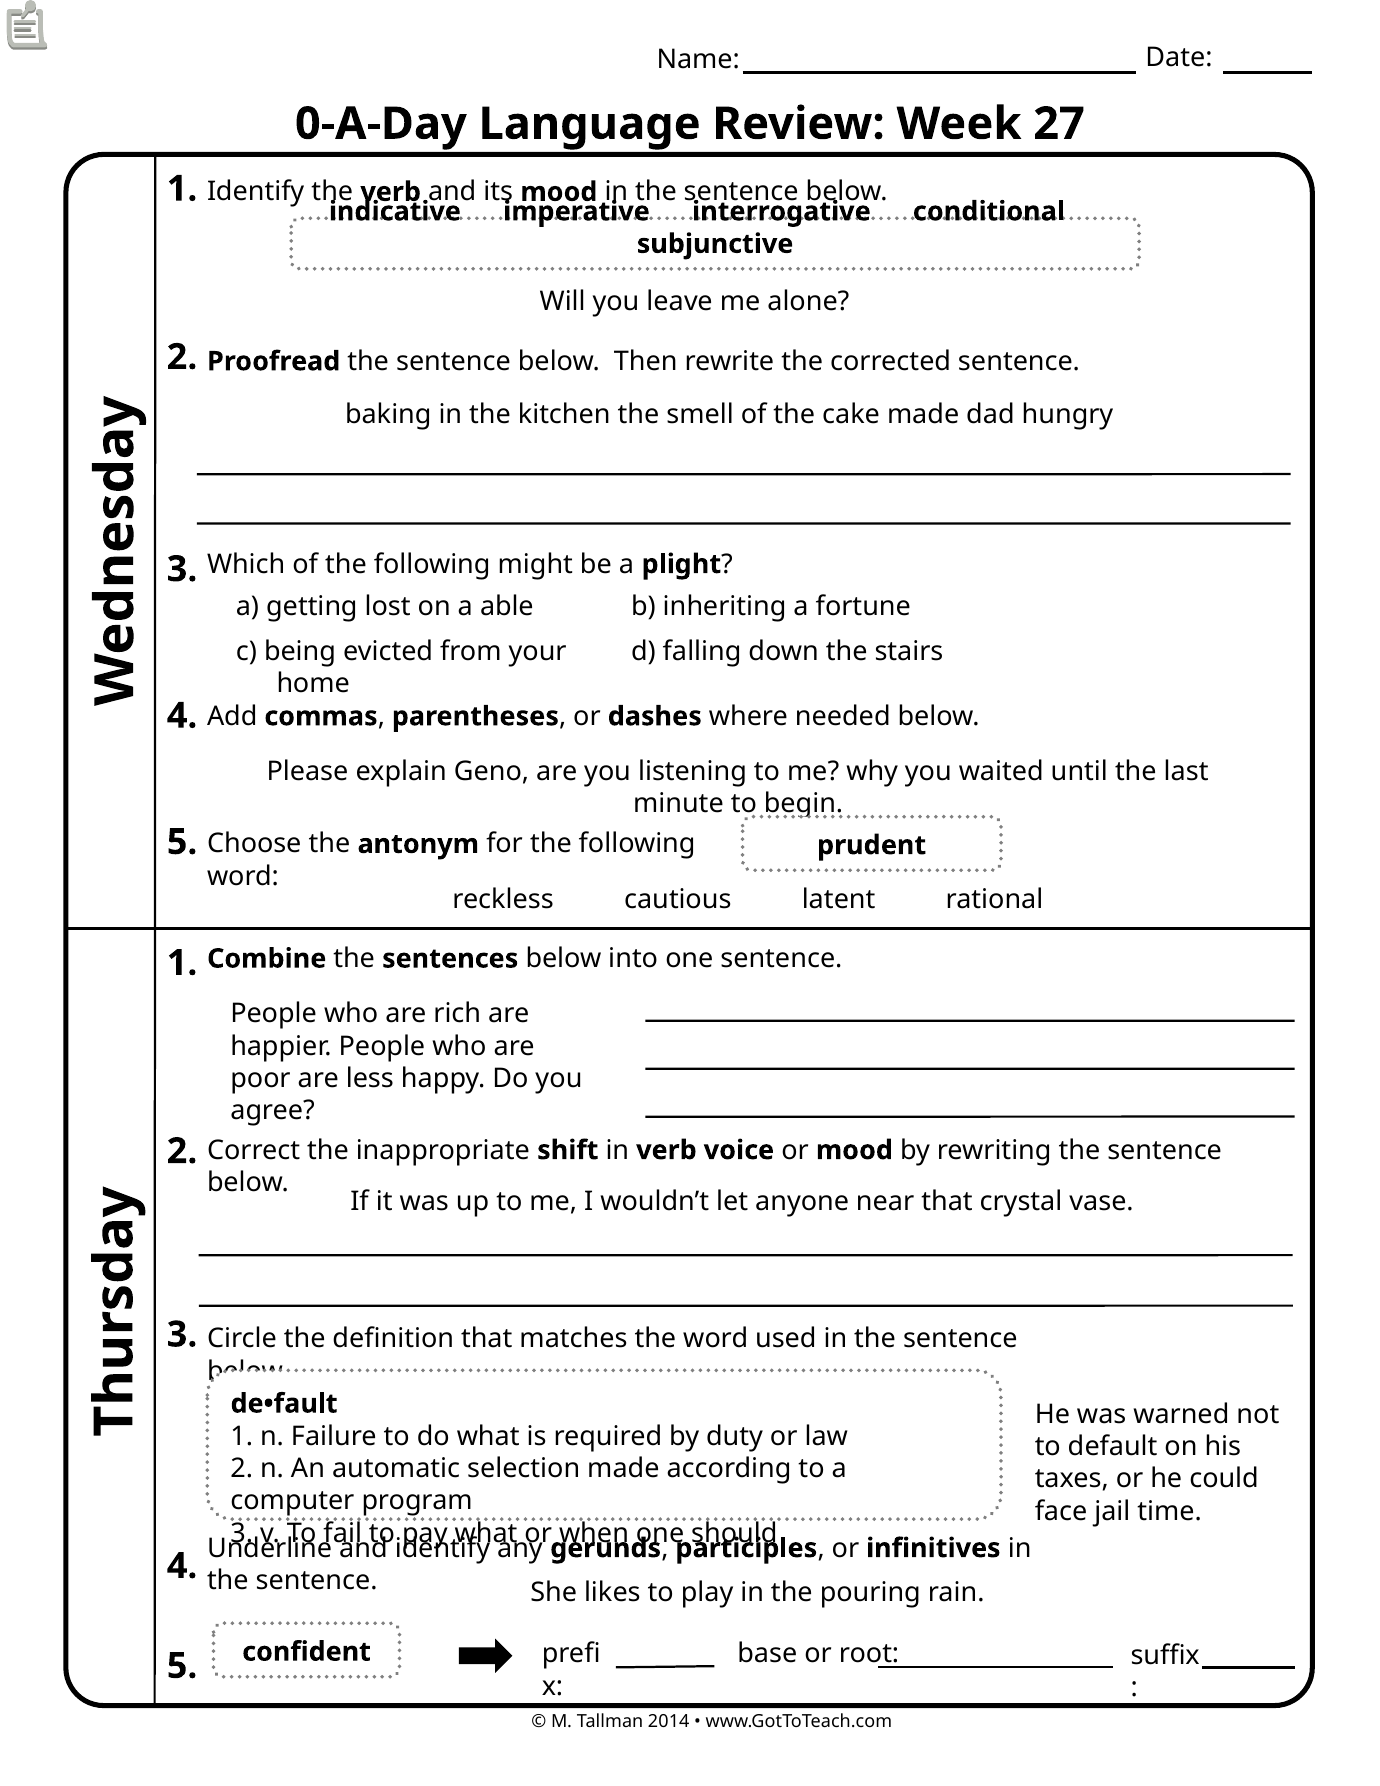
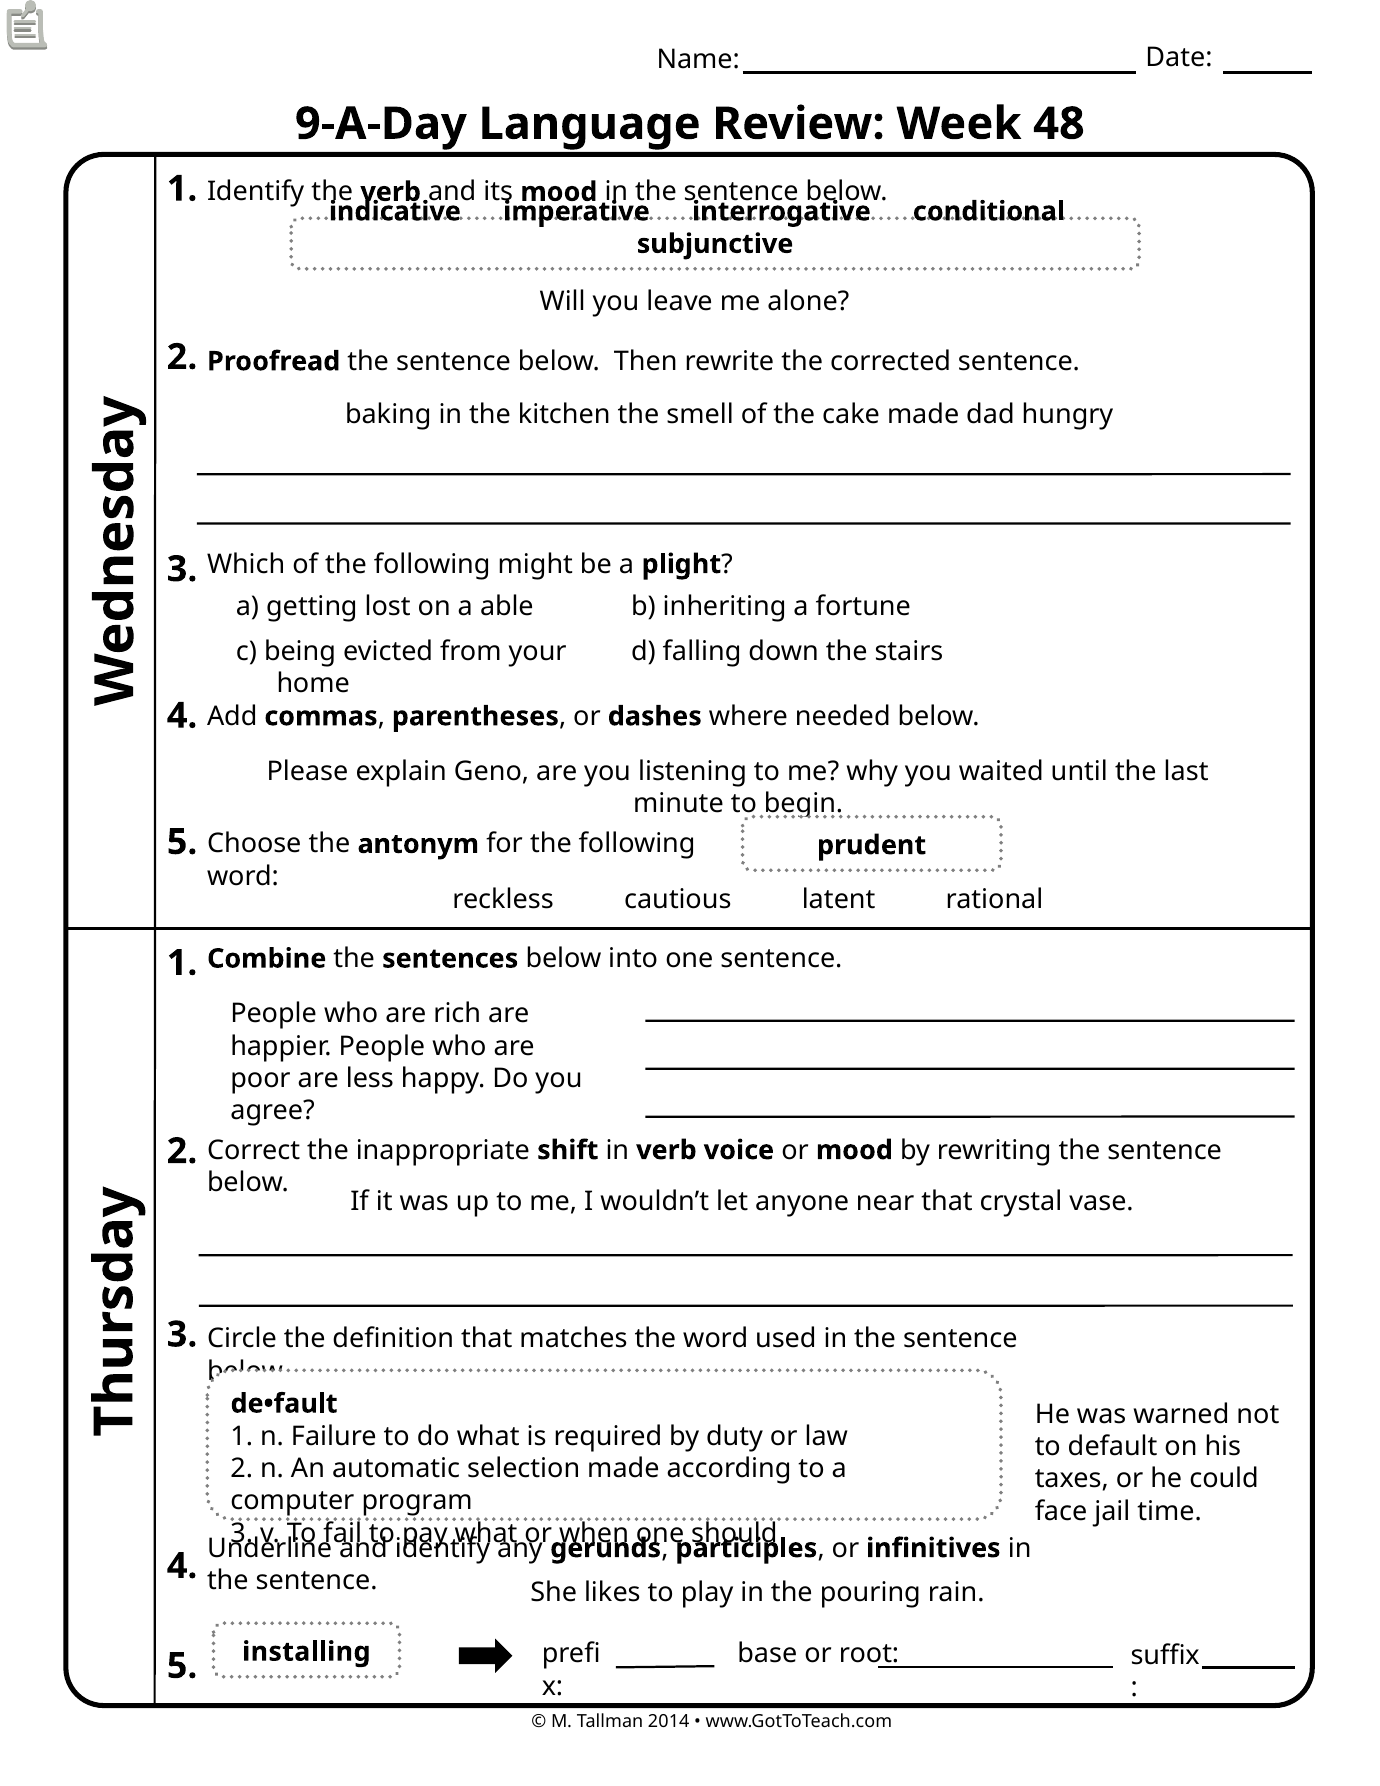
0-A-Day: 0-A-Day -> 9-A-Day
27: 27 -> 48
confident: confident -> installing
